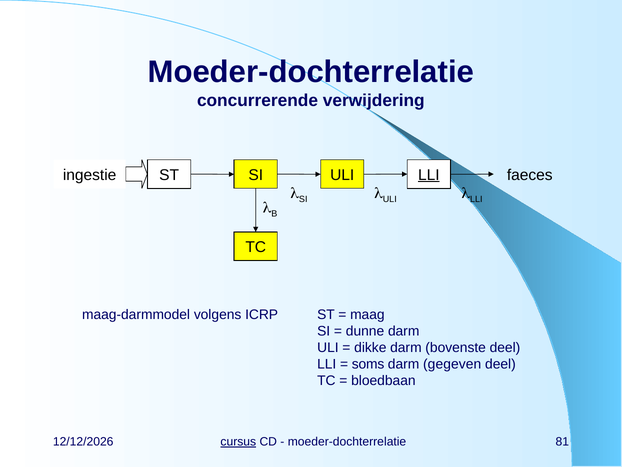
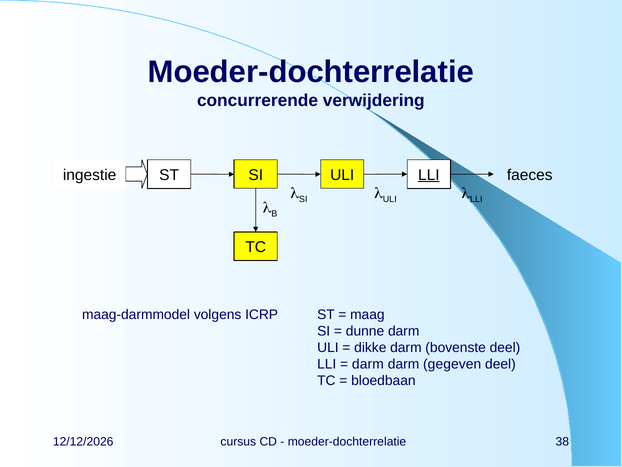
soms at (368, 364): soms -> darm
cursus underline: present -> none
81: 81 -> 38
